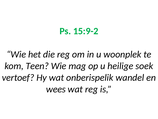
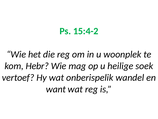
15:9-2: 15:9-2 -> 15:4-2
Teen: Teen -> Hebr
wees: wees -> want
